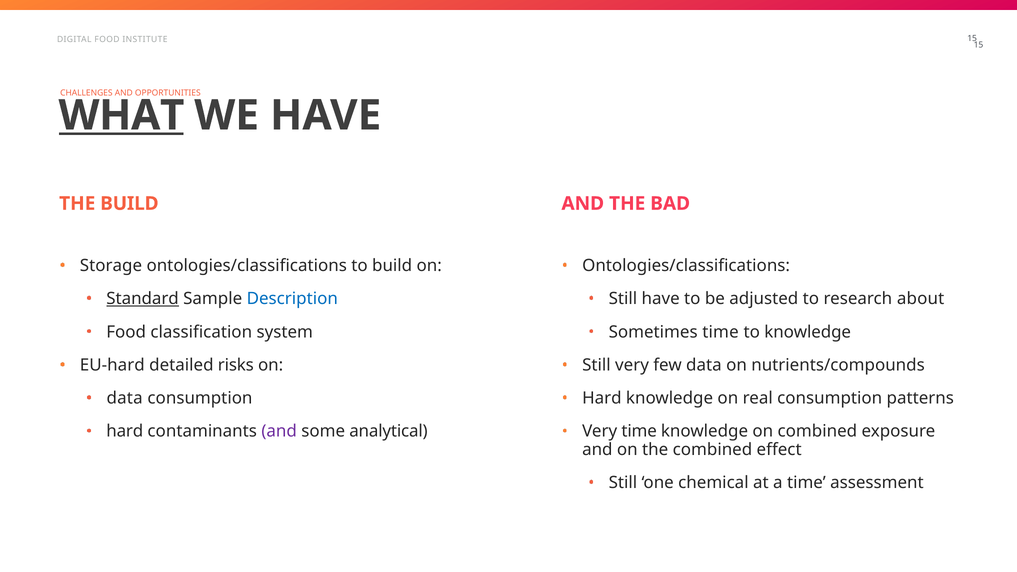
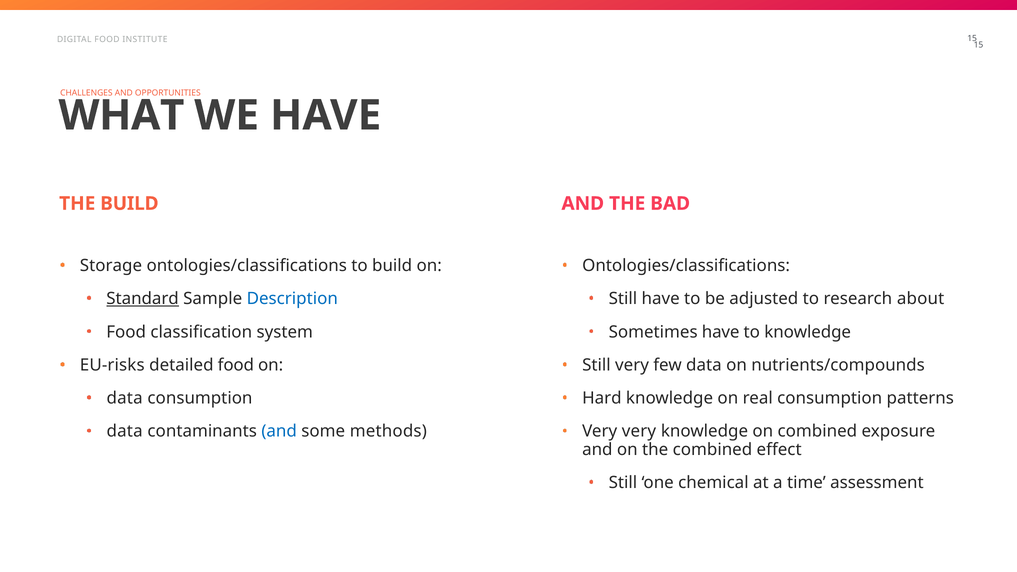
WHAT underline: present -> none
Sometimes time: time -> have
EU-hard: EU-hard -> EU-risks
detailed risks: risks -> food
hard at (125, 431): hard -> data
and at (279, 431) colour: purple -> blue
analytical: analytical -> methods
Very time: time -> very
